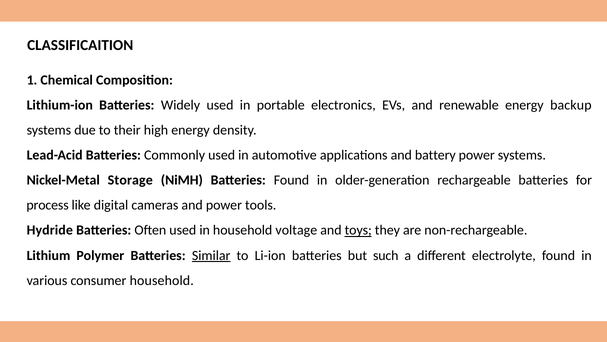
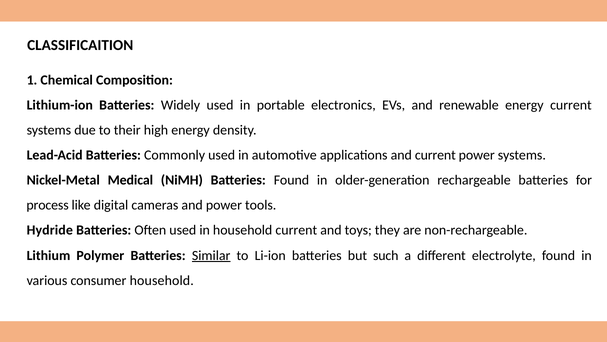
energy backup: backup -> current
and battery: battery -> current
Storage: Storage -> Medical
household voltage: voltage -> current
toys underline: present -> none
